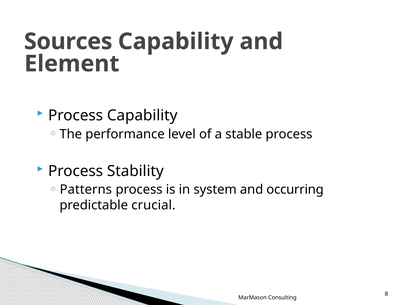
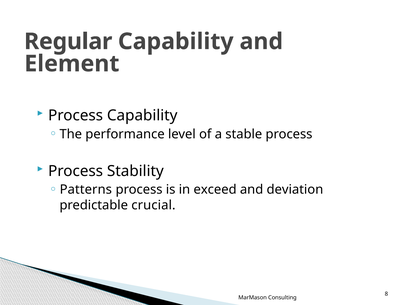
Sources: Sources -> Regular
system: system -> exceed
occurring: occurring -> deviation
